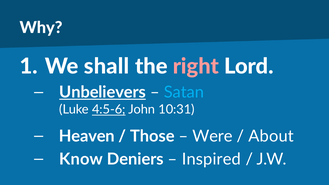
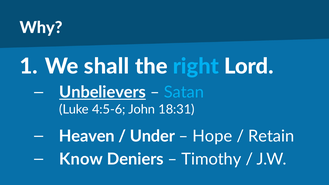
right colour: pink -> light blue
4:5-6 underline: present -> none
10:31: 10:31 -> 18:31
Those: Those -> Under
Were: Were -> Hope
About: About -> Retain
Inspired: Inspired -> Timothy
